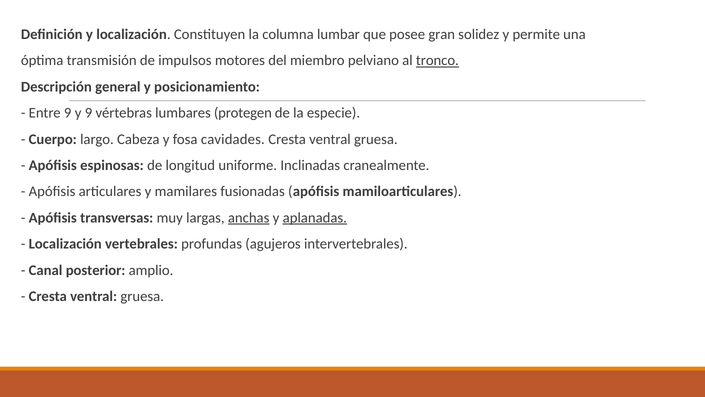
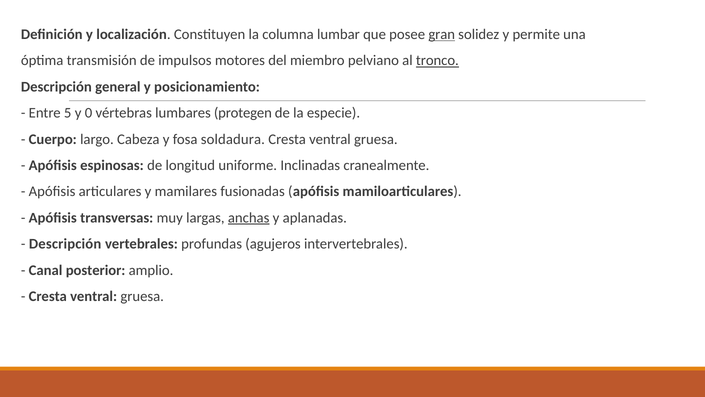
gran underline: none -> present
Entre 9: 9 -> 5
y 9: 9 -> 0
cavidades: cavidades -> soldadura
aplanadas underline: present -> none
Localización at (65, 244): Localización -> Descripción
